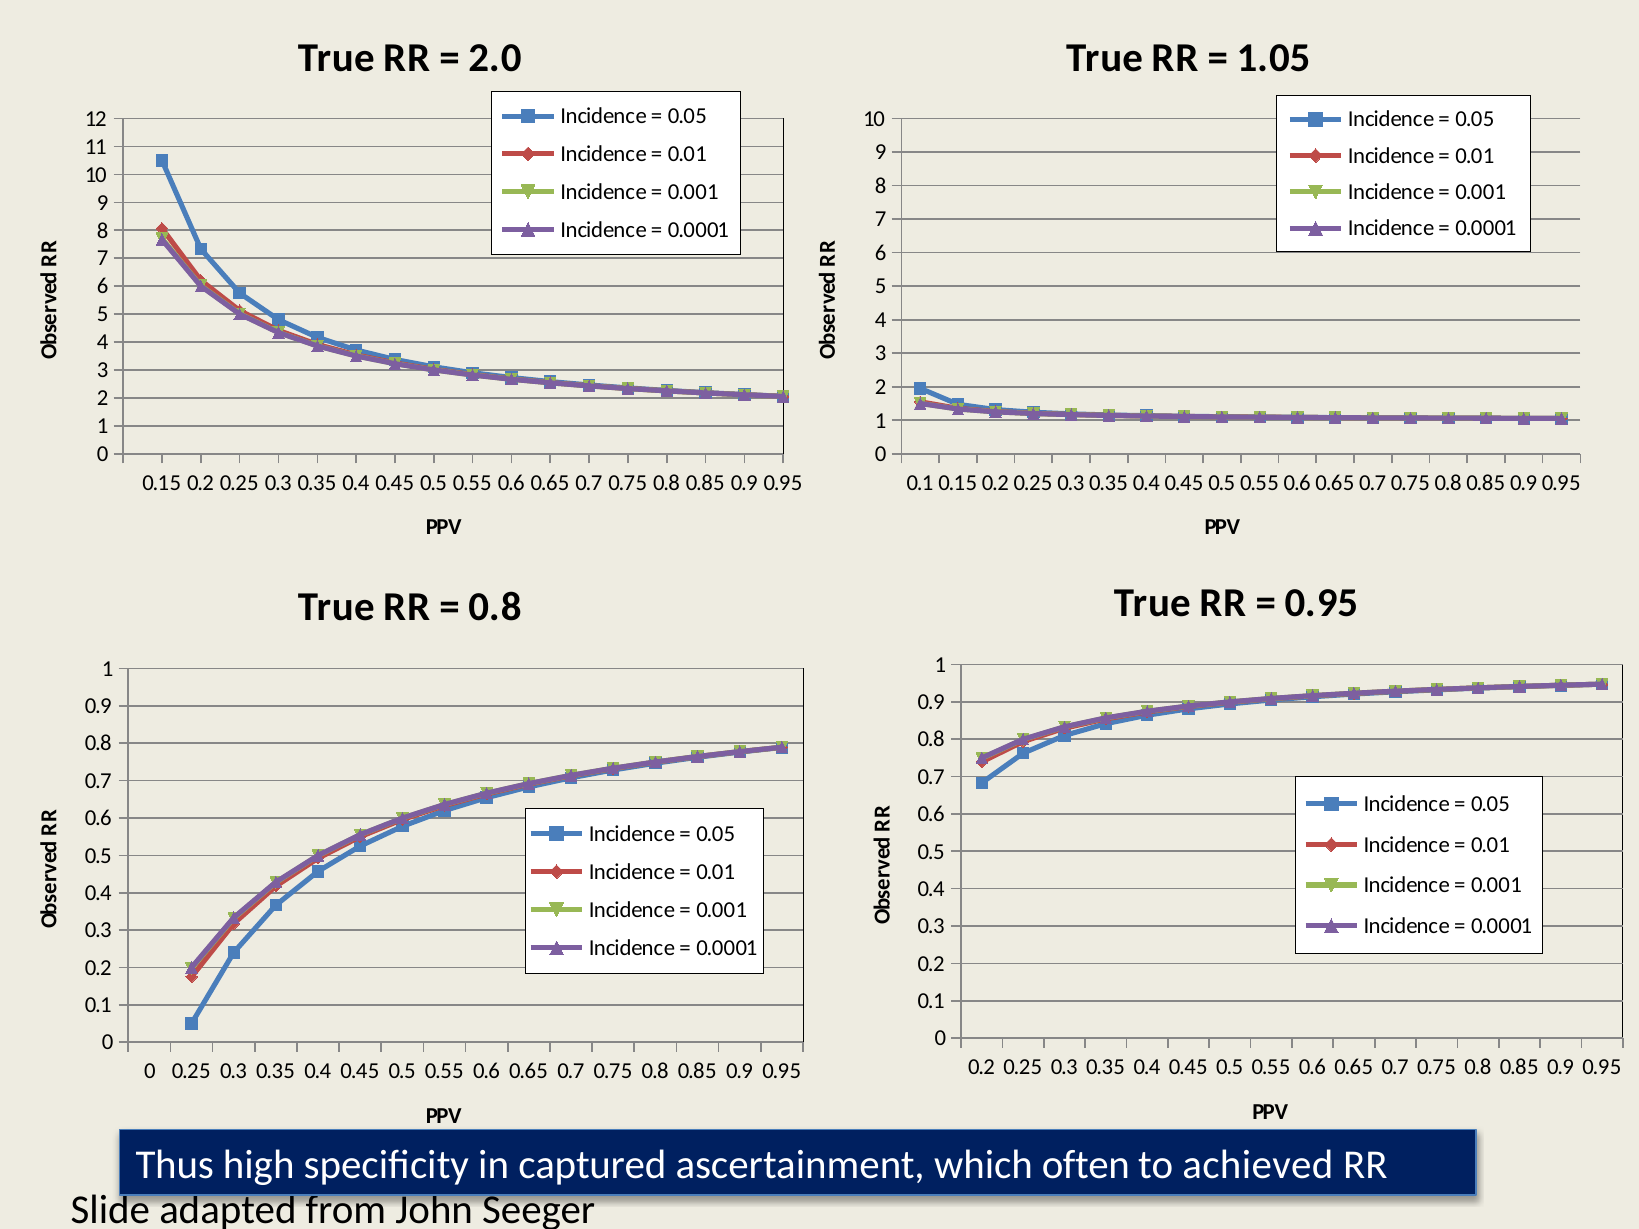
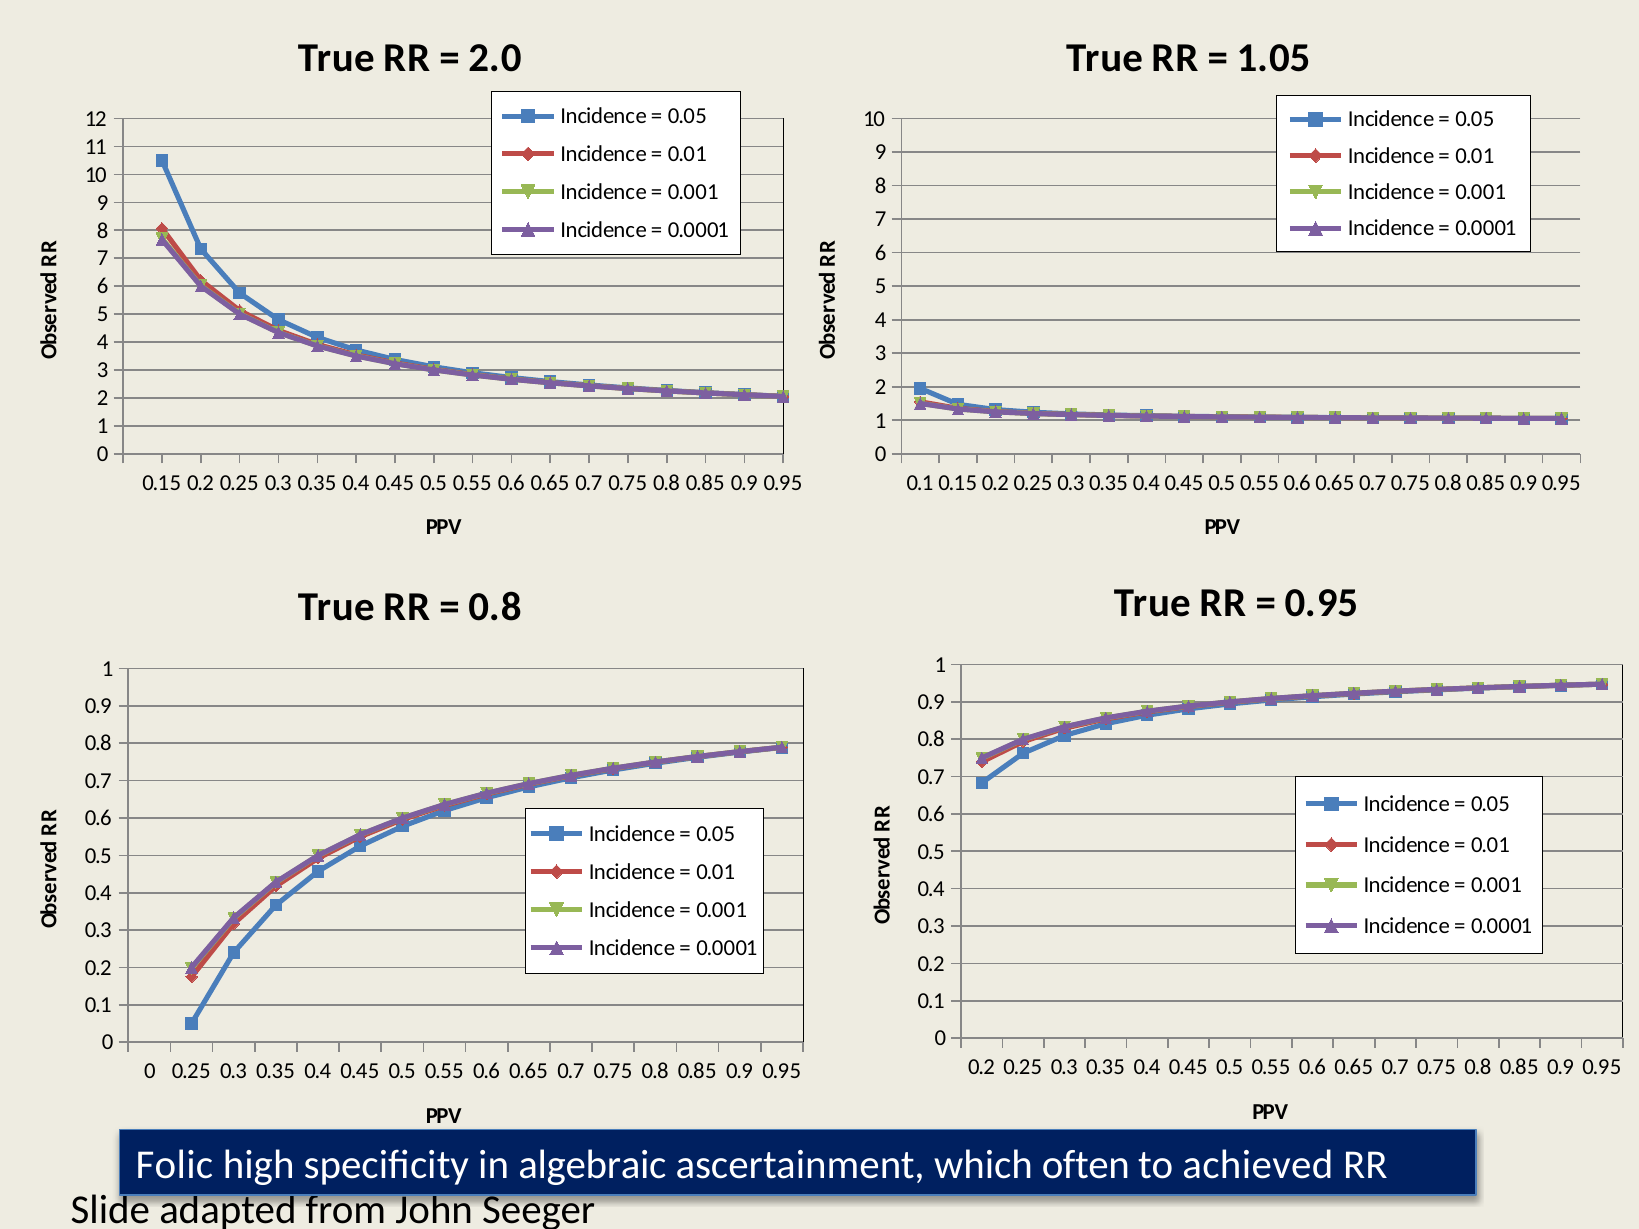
Thus: Thus -> Folic
captured: captured -> algebraic
